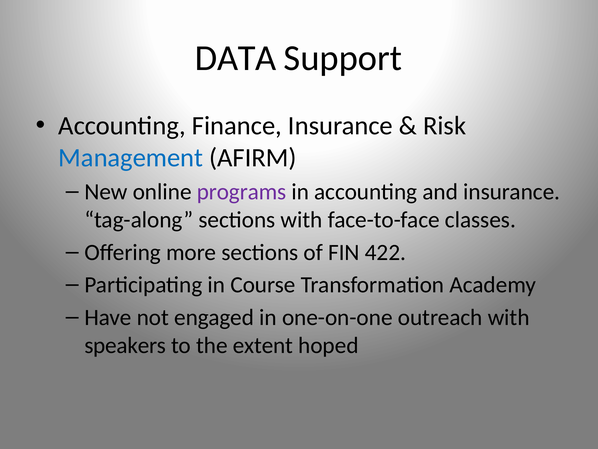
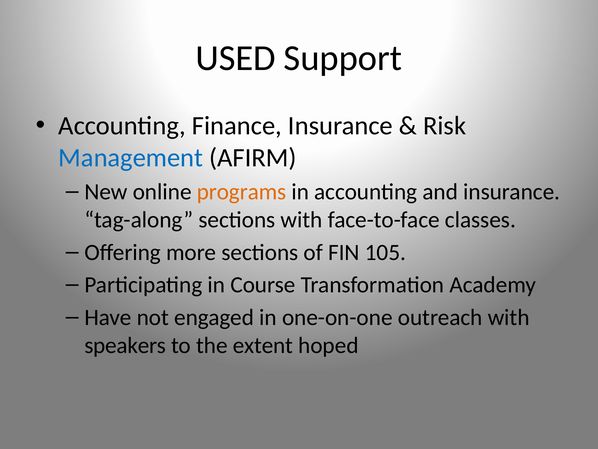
DATA: DATA -> USED
programs colour: purple -> orange
422: 422 -> 105
